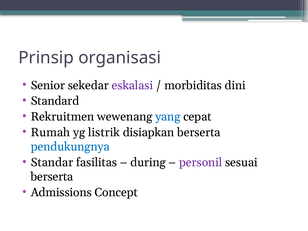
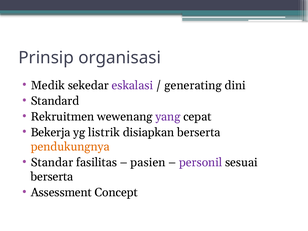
Senior: Senior -> Medik
morbiditas: morbiditas -> generating
yang colour: blue -> purple
Rumah: Rumah -> Bekerja
pendukungnya colour: blue -> orange
during: during -> pasien
Admissions: Admissions -> Assessment
